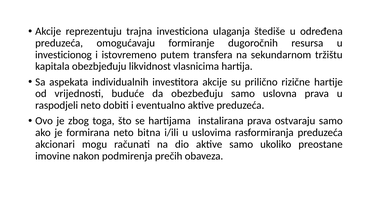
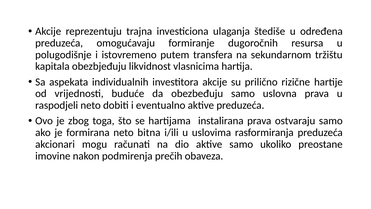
investicionog: investicionog -> polugodišnje
